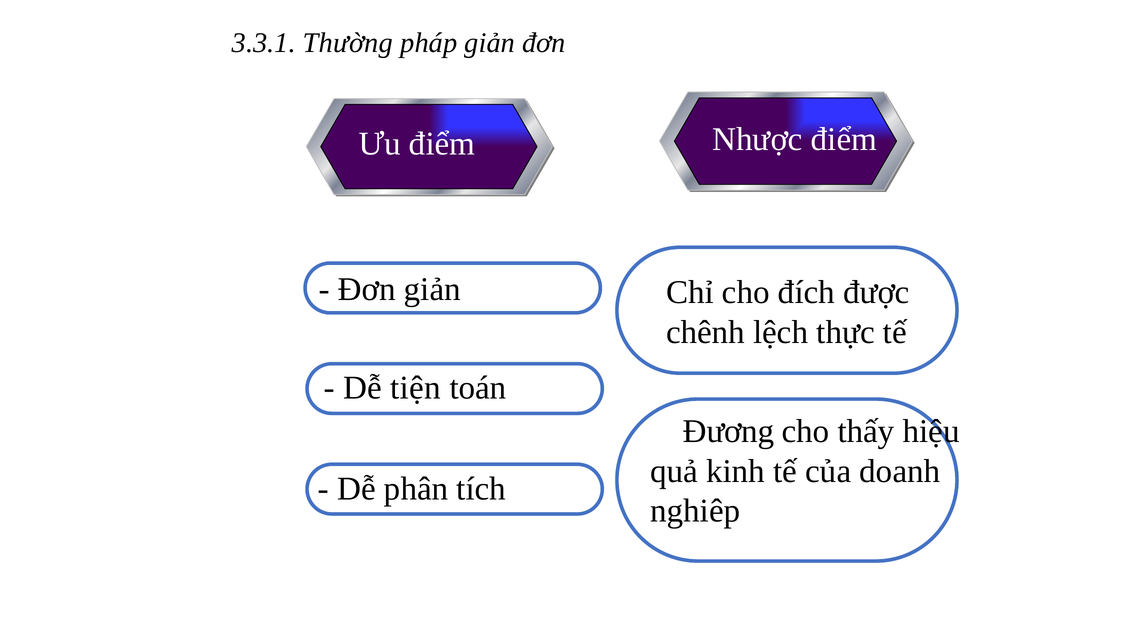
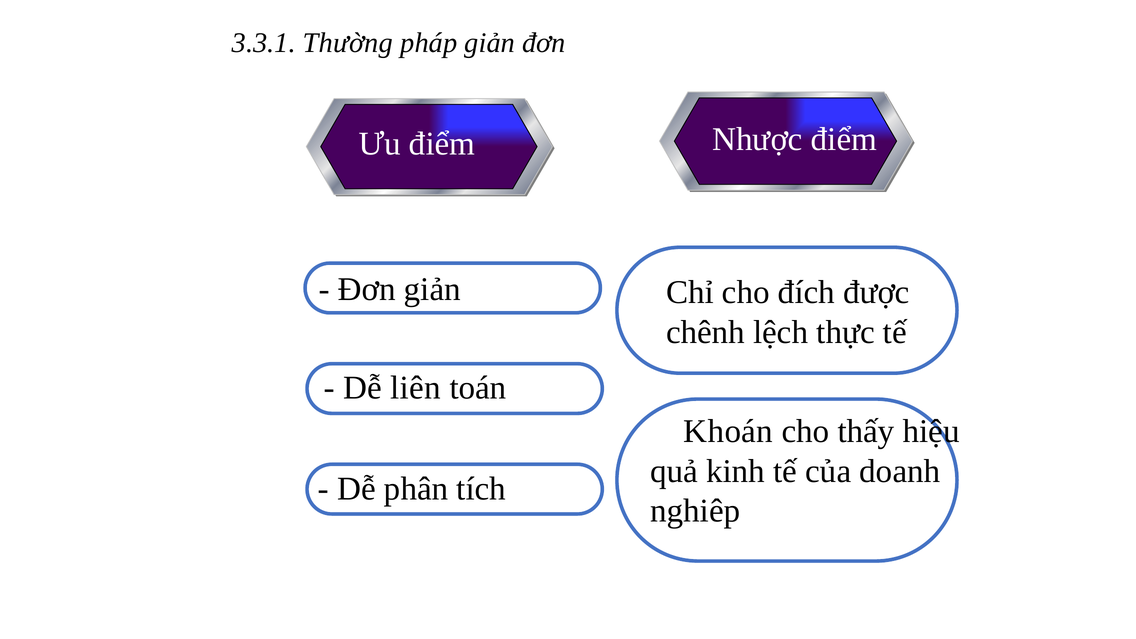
tiện: tiện -> liên
Đương: Đương -> Khoán
